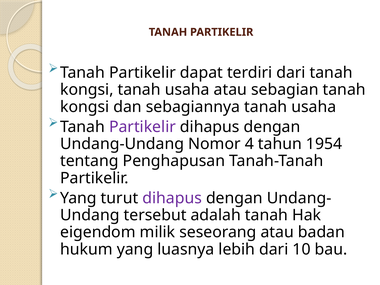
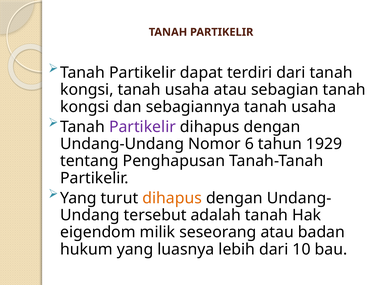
4: 4 -> 6
1954: 1954 -> 1929
dihapus at (172, 198) colour: purple -> orange
